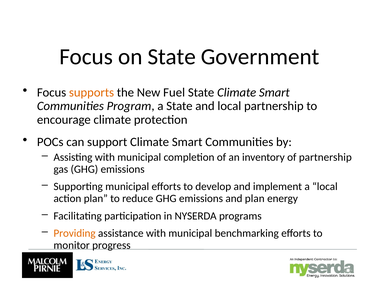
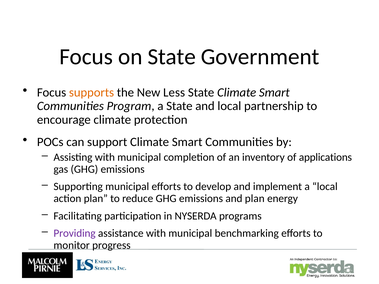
Fuel: Fuel -> Less
of partnership: partnership -> applications
Providing colour: orange -> purple
